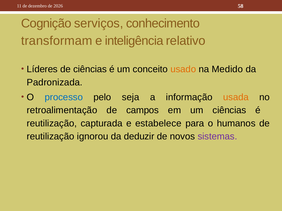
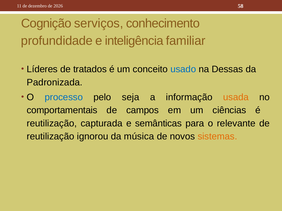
transformam: transformam -> profundidade
relativo: relativo -> familiar
de ciências: ciências -> tratados
usado colour: orange -> blue
Medido: Medido -> Dessas
retroalimentação: retroalimentação -> comportamentais
estabelece: estabelece -> semânticas
humanos: humanos -> relevante
deduzir: deduzir -> música
sistemas colour: purple -> orange
